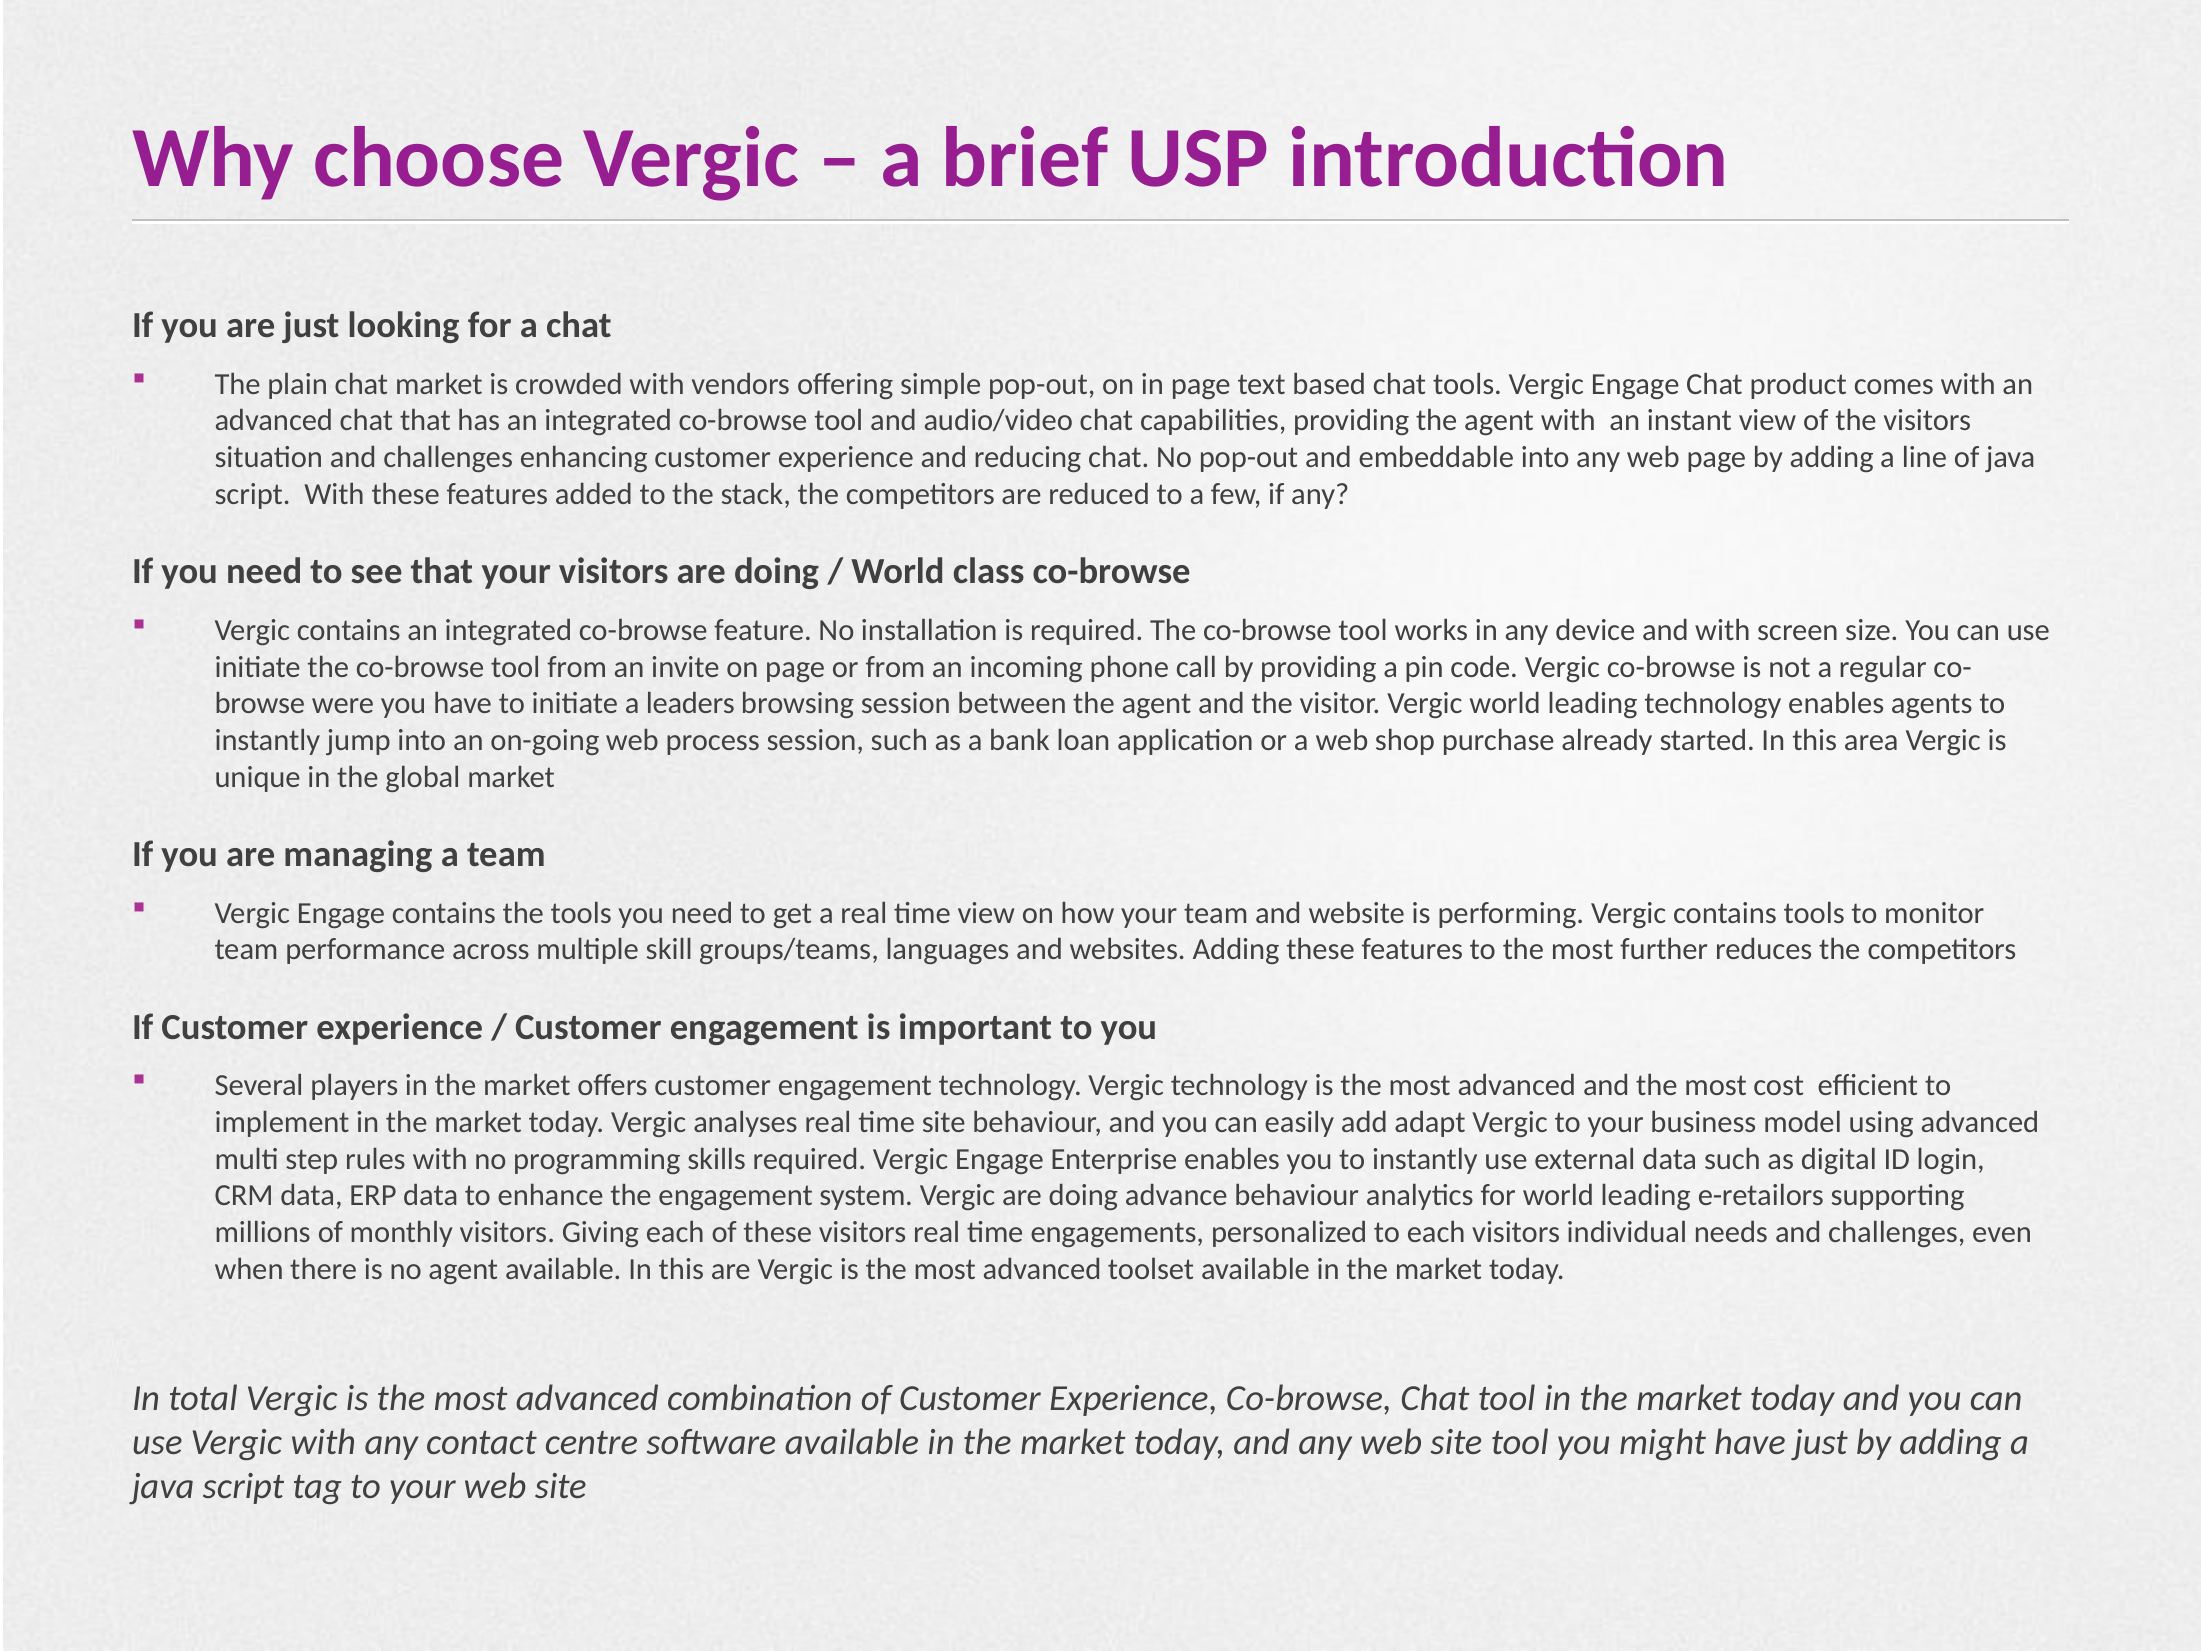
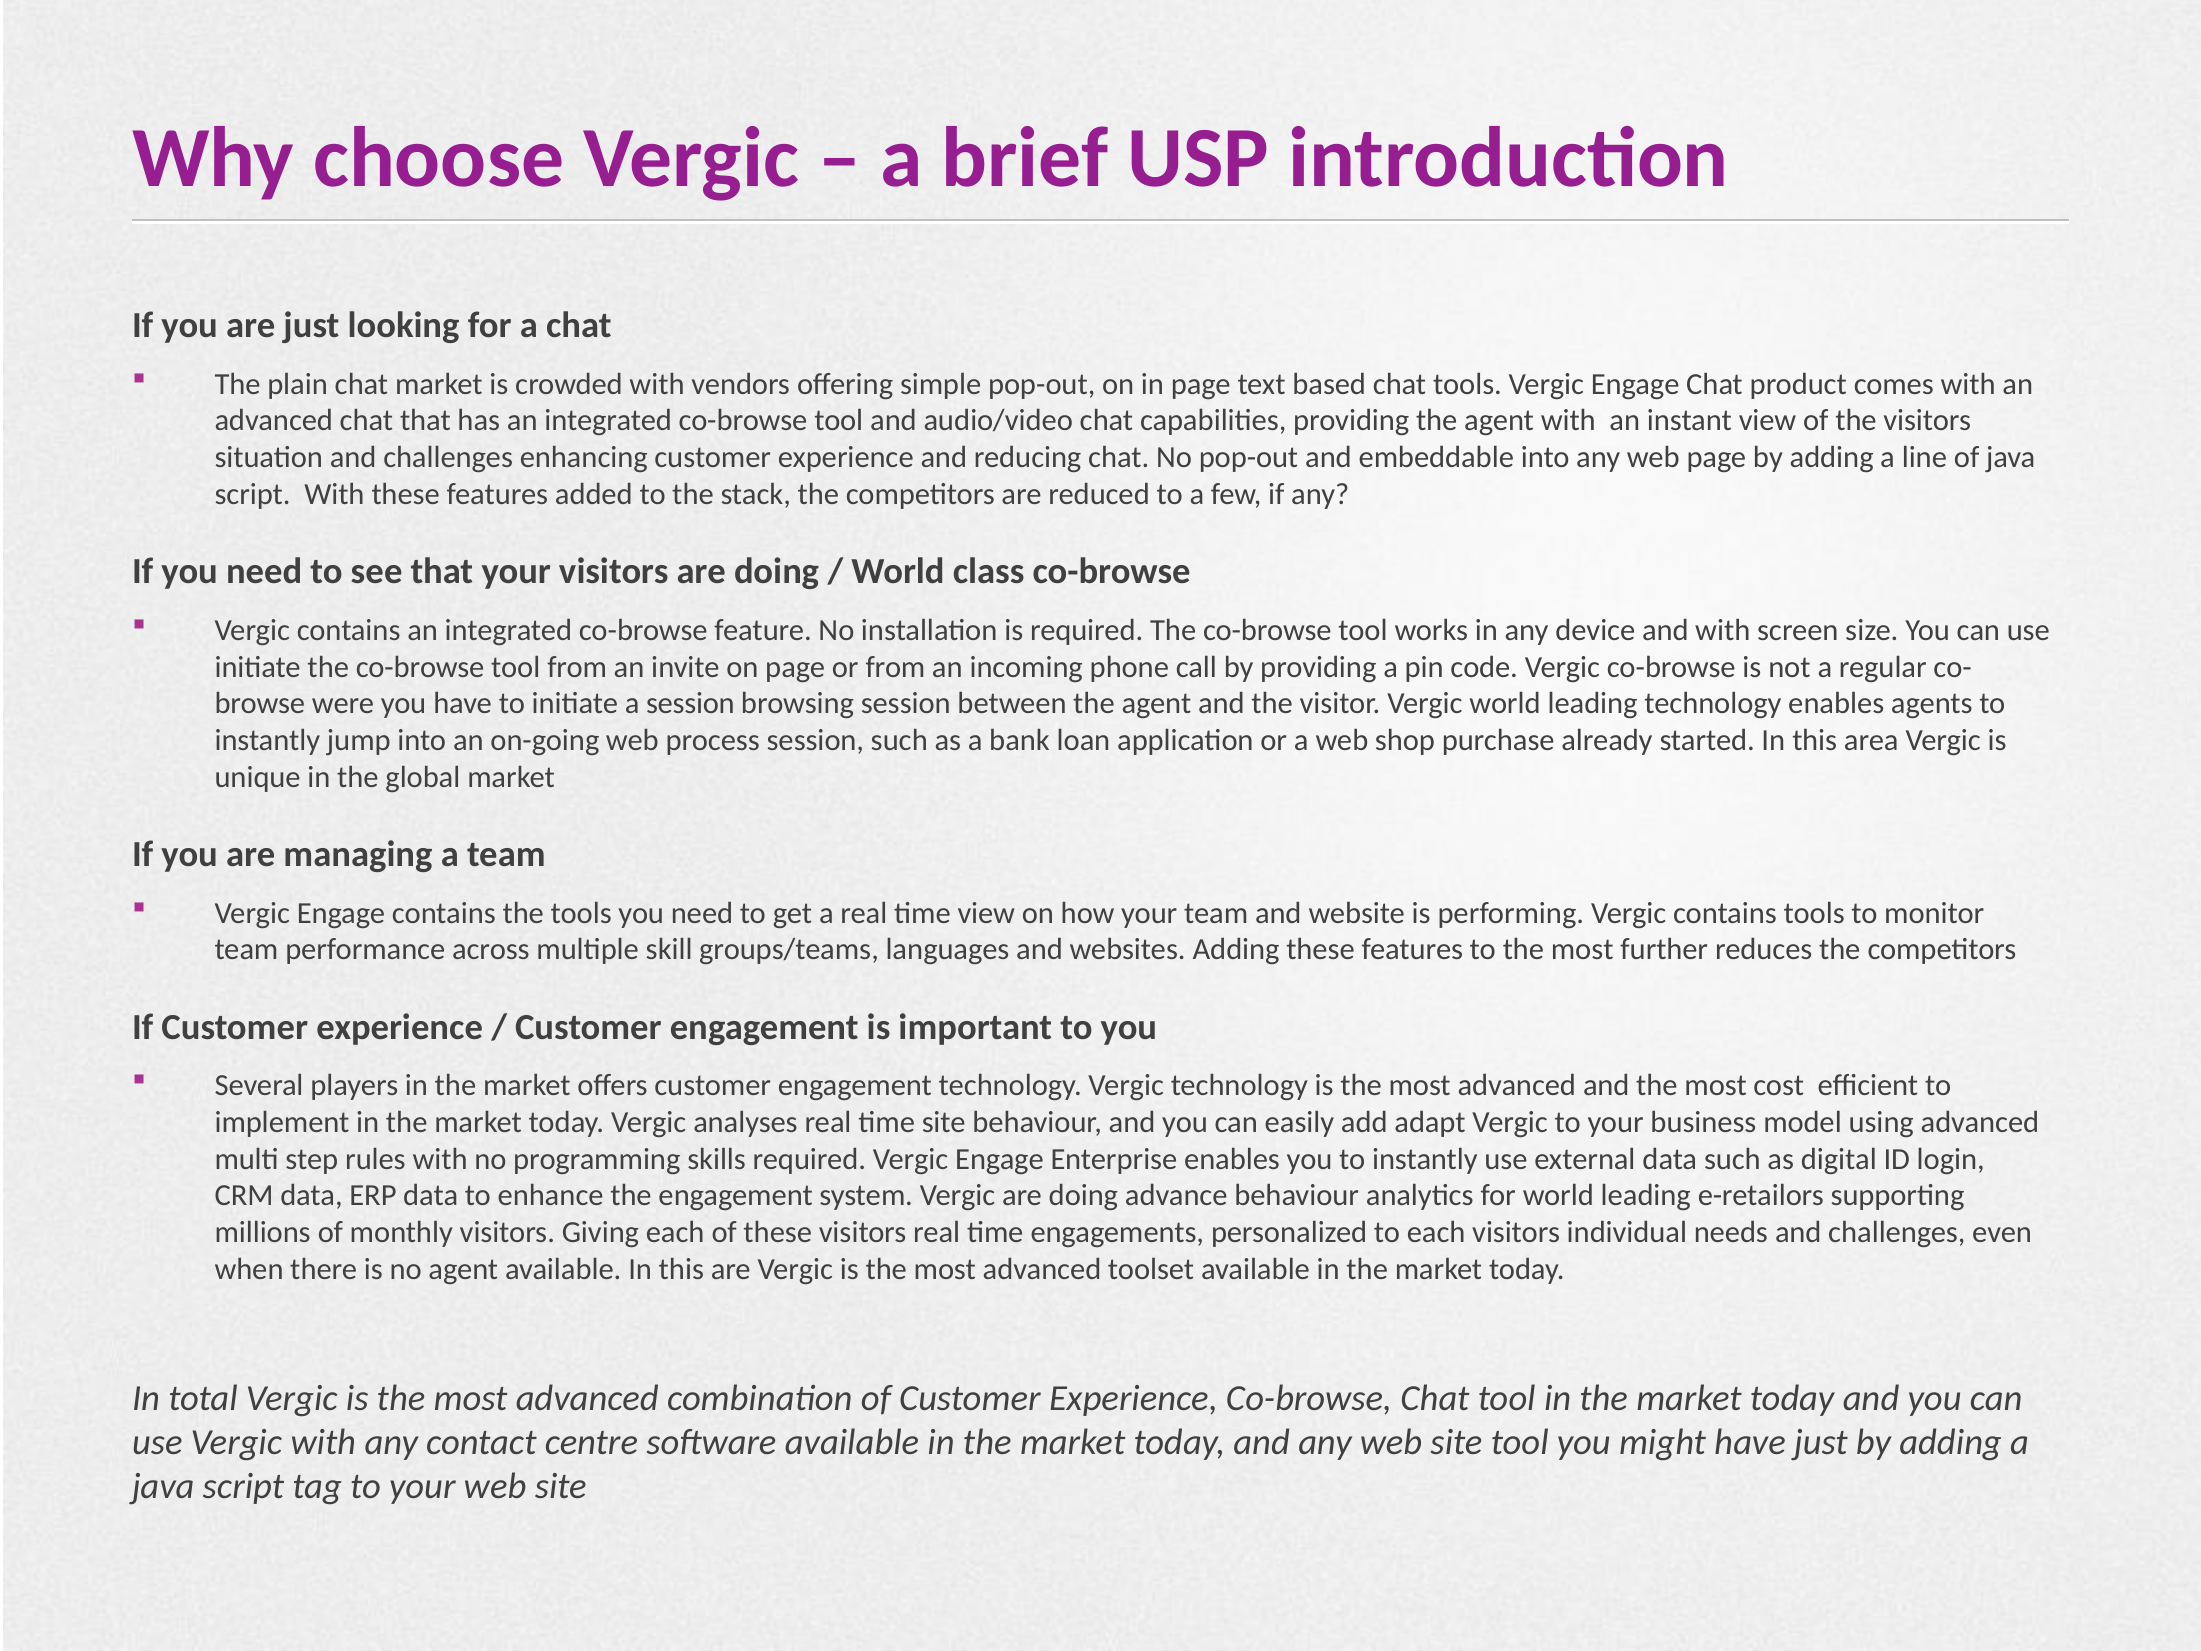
a leaders: leaders -> session
